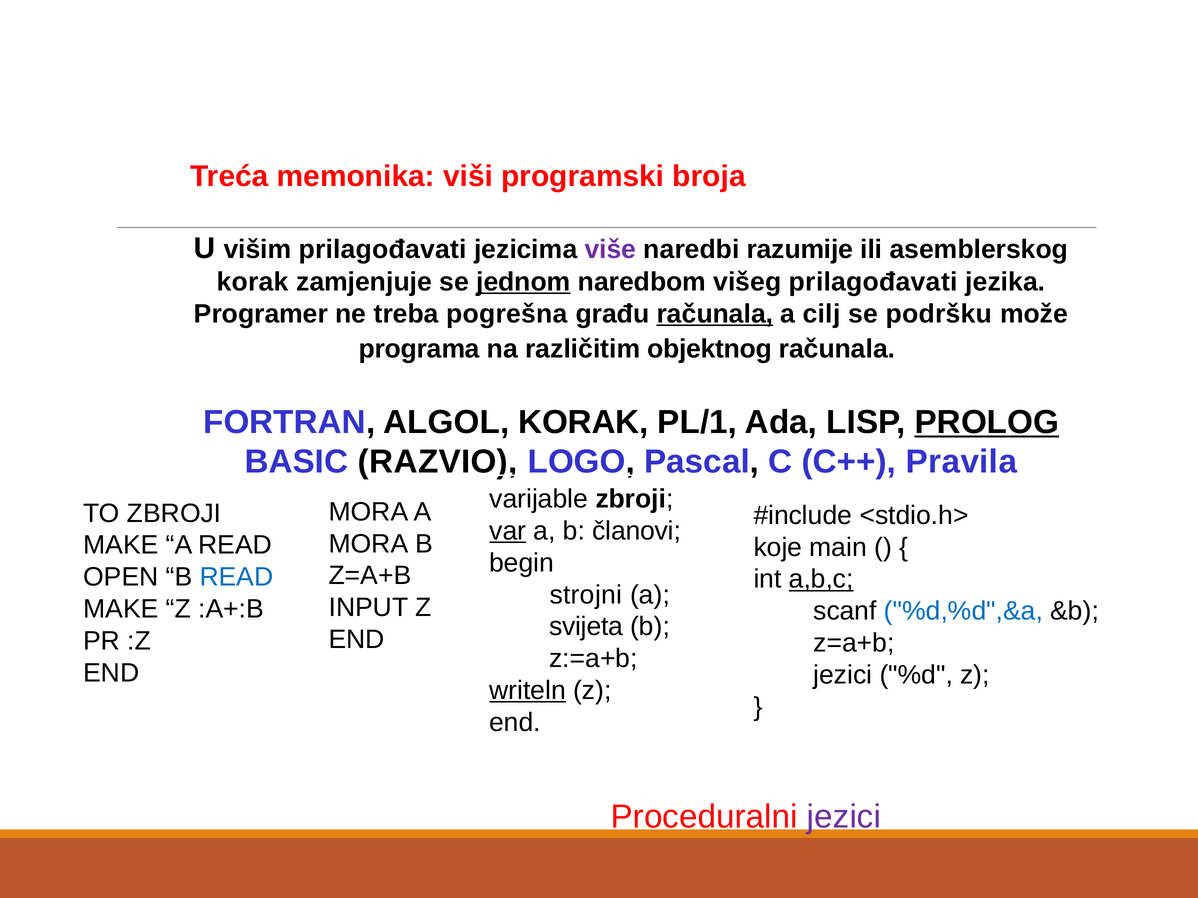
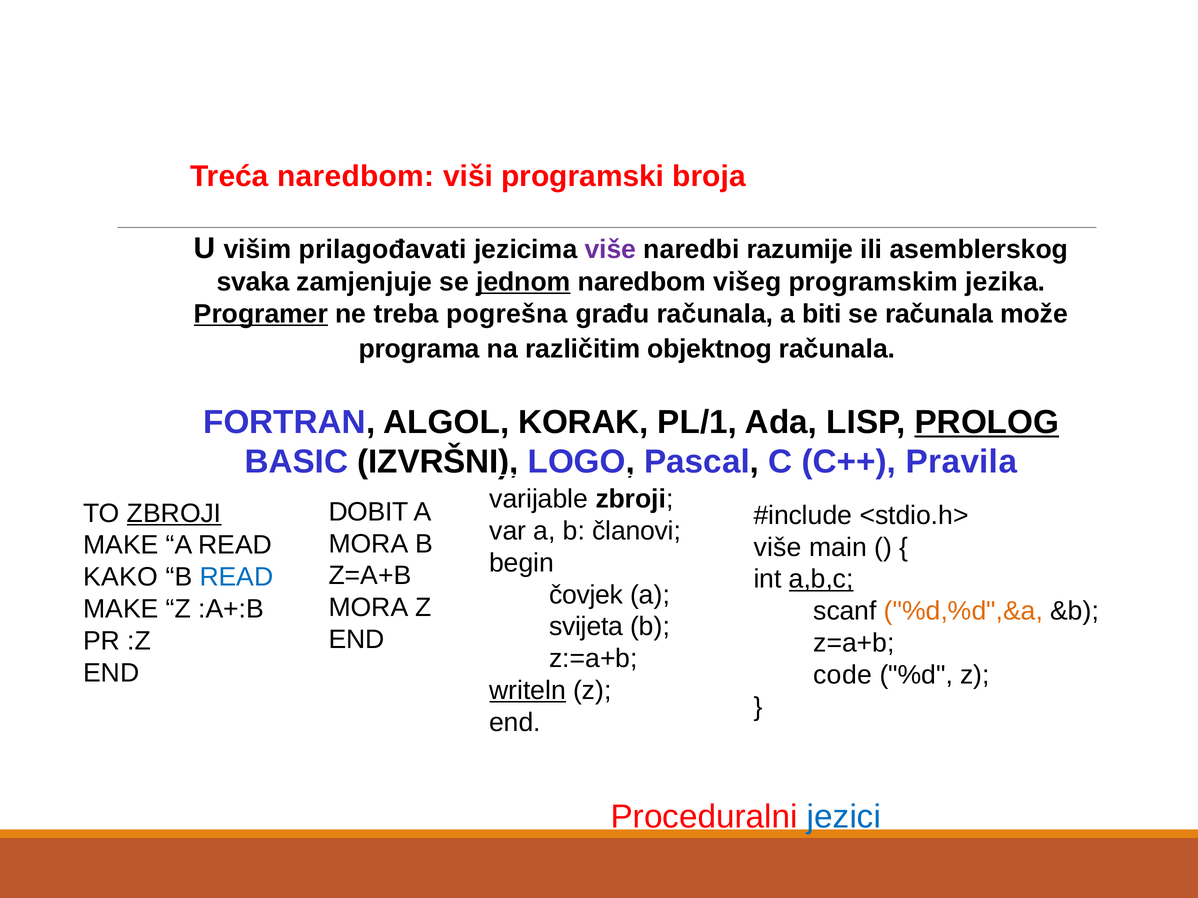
Treća memonika: memonika -> naredbom
korak at (253, 282): korak -> svaka
višeg prilagođavati: prilagođavati -> programskim
Programer underline: none -> present
računala at (715, 314) underline: present -> none
cilj: cilj -> biti
se podršku: podršku -> računala
RAZVIO: RAZVIO -> IZVRŠNI
MORA at (368, 512): MORA -> DOBIT
ZBROJI at (174, 514) underline: none -> present
var underline: present -> none
koje at (778, 548): koje -> više
OPEN: OPEN -> KAKO
strojni: strojni -> čovjek
INPUT at (368, 608): INPUT -> MORA
%d,%d",&a colour: blue -> orange
jezici at (843, 675): jezici -> code
jezici at (844, 817) colour: purple -> blue
